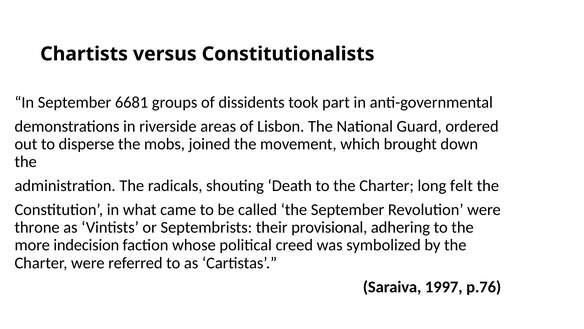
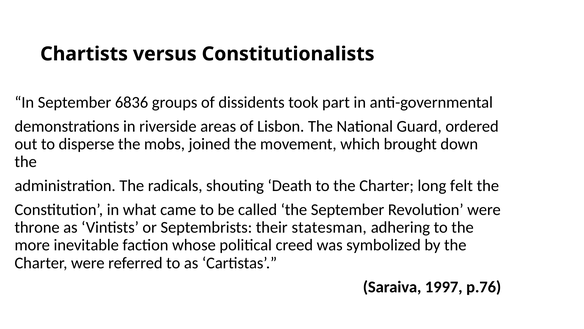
6681: 6681 -> 6836
provisional: provisional -> statesman
indecision: indecision -> inevitable
